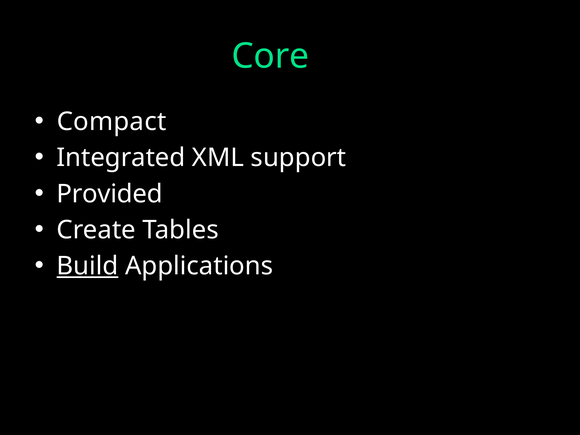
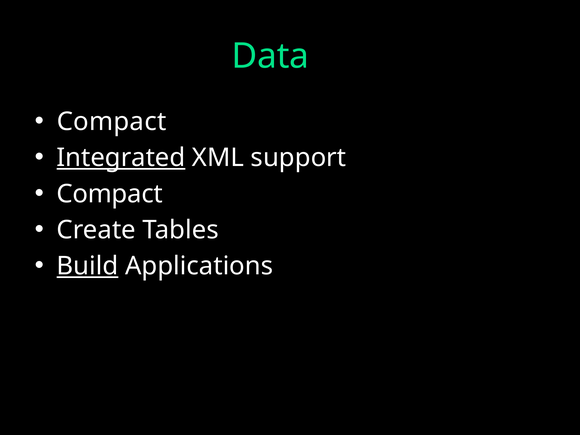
Core: Core -> Data
Integrated underline: none -> present
Provided at (110, 194): Provided -> Compact
